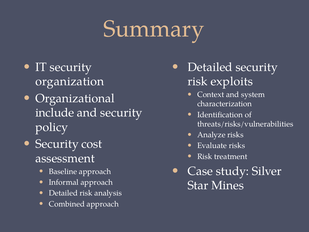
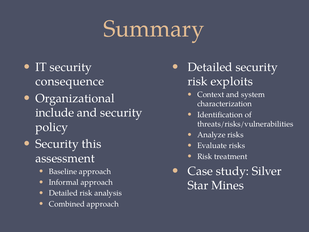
organization: organization -> consequence
cost: cost -> this
